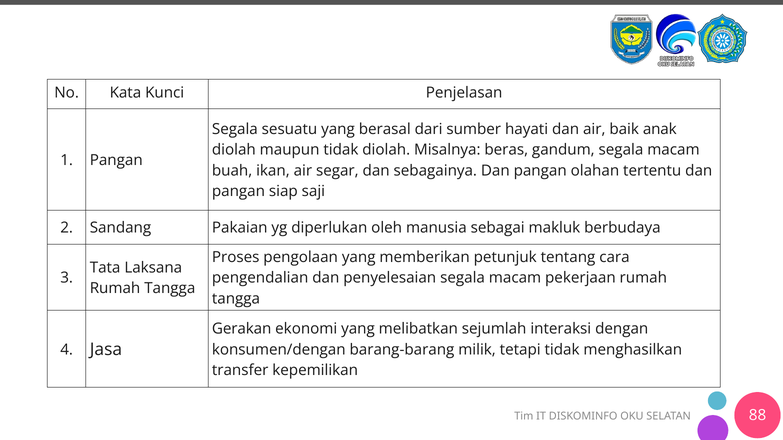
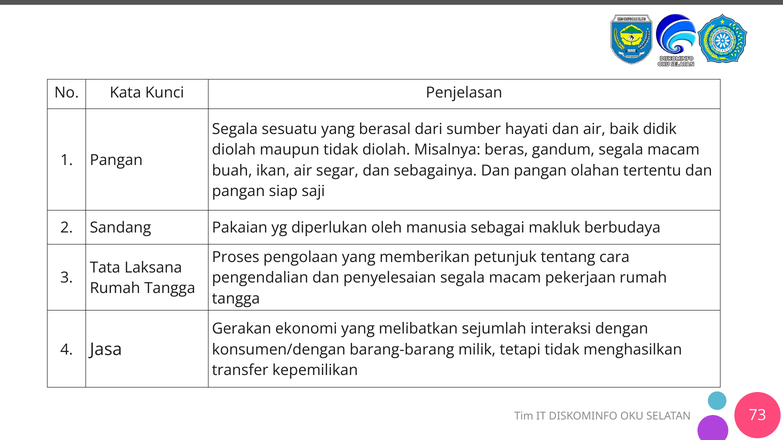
anak: anak -> didik
88: 88 -> 73
